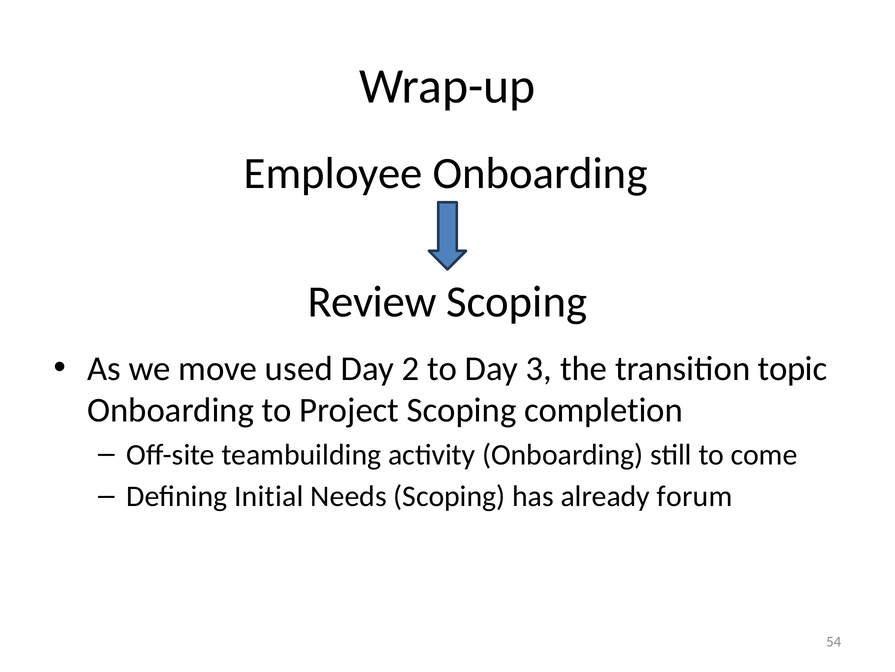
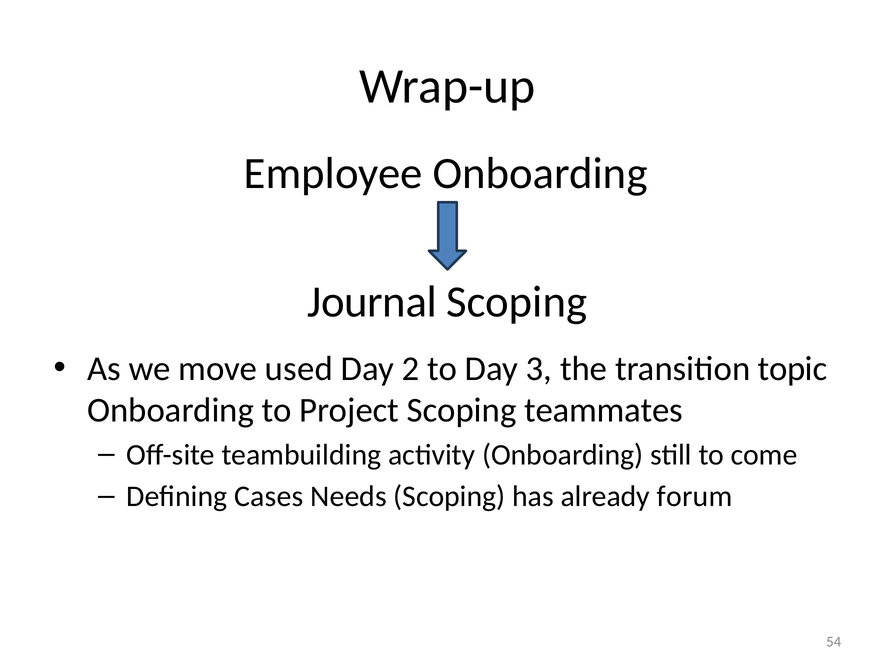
Review: Review -> Journal
completion: completion -> teammates
Initial: Initial -> Cases
